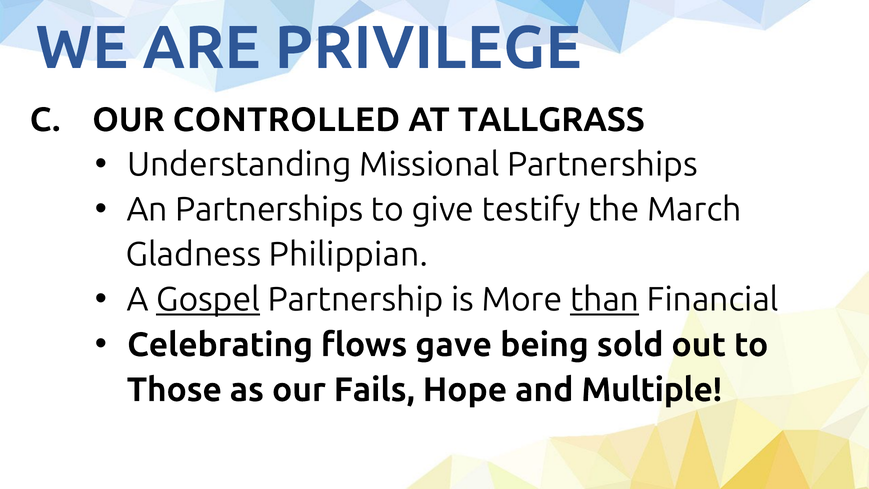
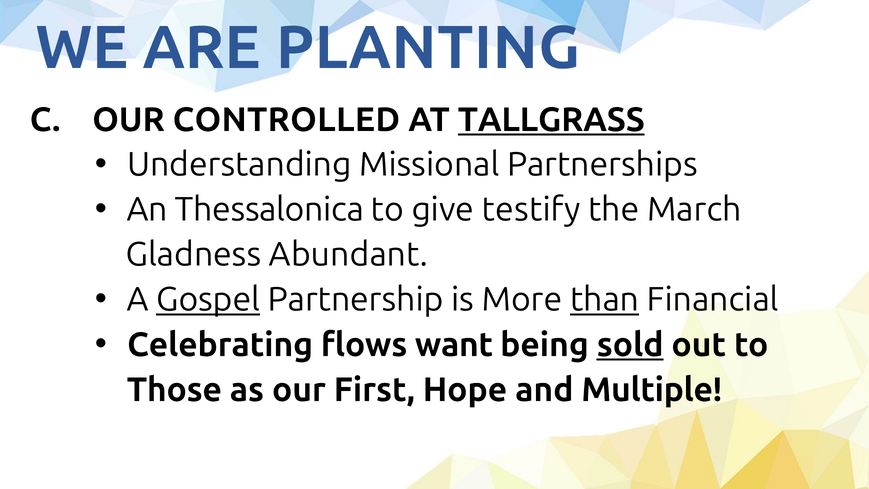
PRIVILEGE: PRIVILEGE -> PLANTING
TALLGRASS underline: none -> present
An Partnerships: Partnerships -> Thessalonica
Philippian: Philippian -> Abundant
gave: gave -> want
sold underline: none -> present
Fails: Fails -> First
